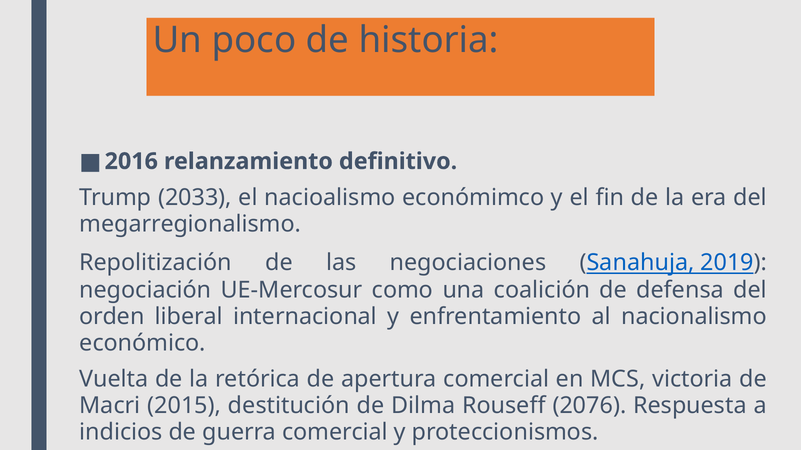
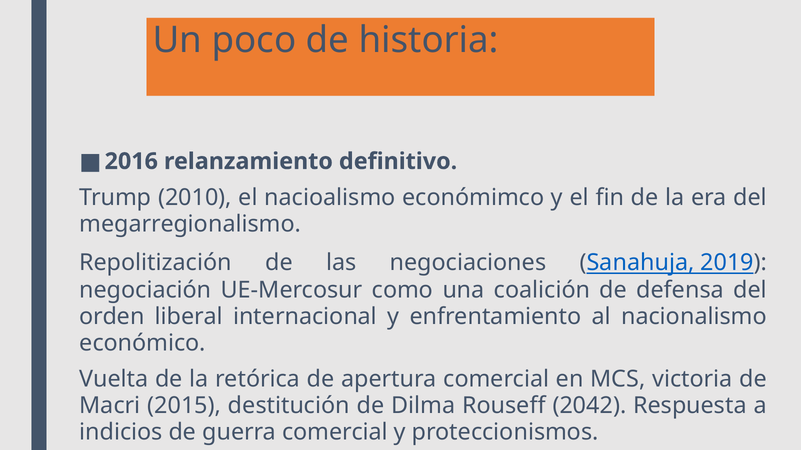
2033: 2033 -> 2010
2076: 2076 -> 2042
